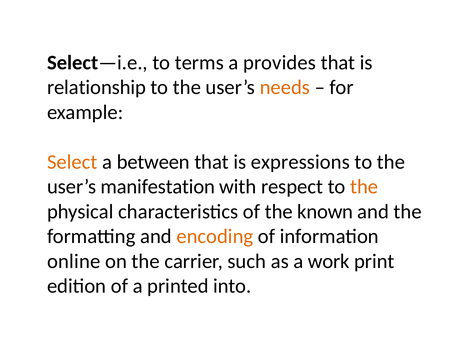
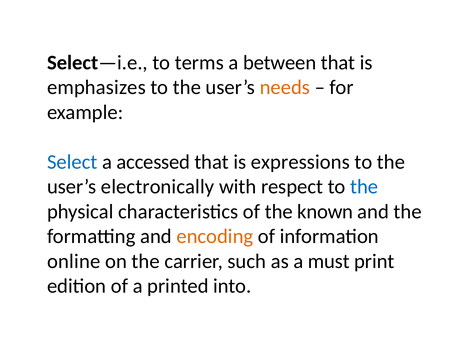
provides: provides -> between
relationship: relationship -> emphasizes
Select colour: orange -> blue
between: between -> accessed
manifestation: manifestation -> electronically
the at (364, 187) colour: orange -> blue
work: work -> must
